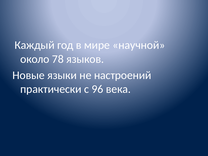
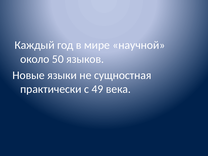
78: 78 -> 50
настроений: настроений -> сущностная
96: 96 -> 49
